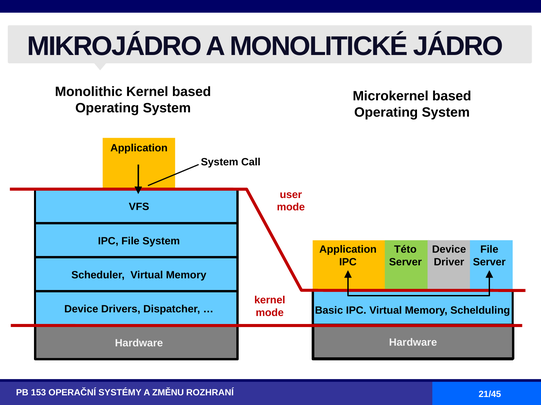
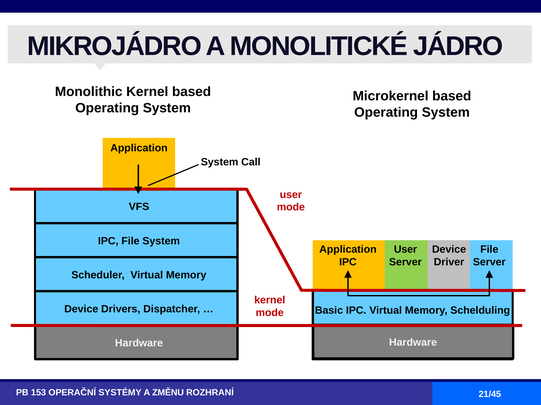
Této at (405, 250): Této -> User
